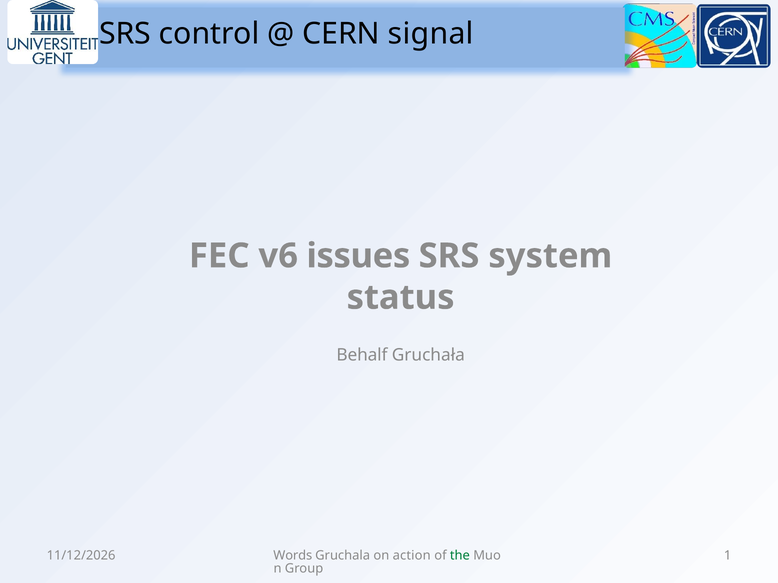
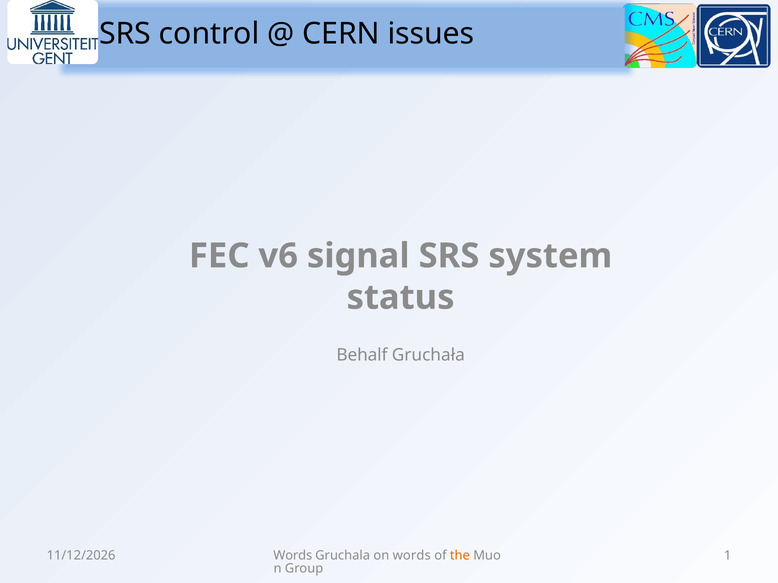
signal: signal -> issues
issues: issues -> signal
on action: action -> words
the colour: green -> orange
